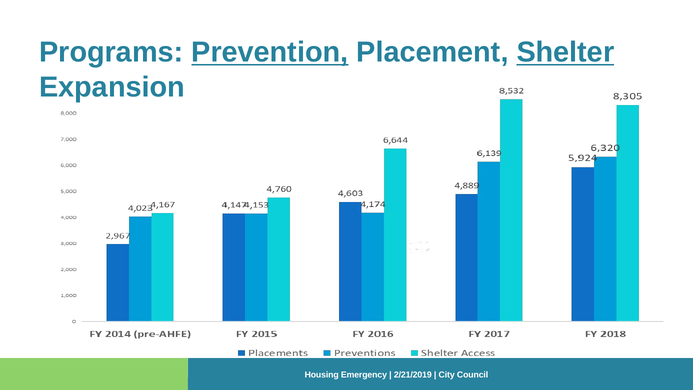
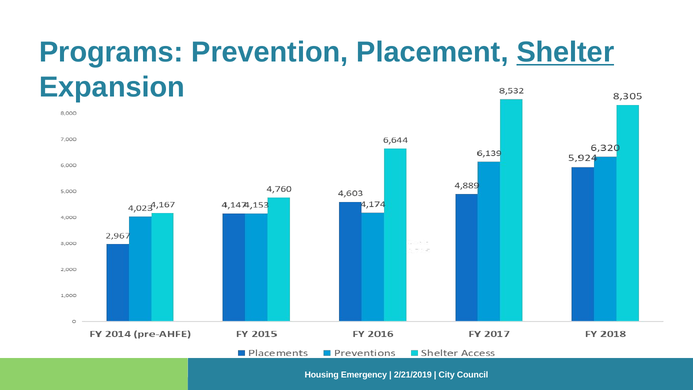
Prevention underline: present -> none
